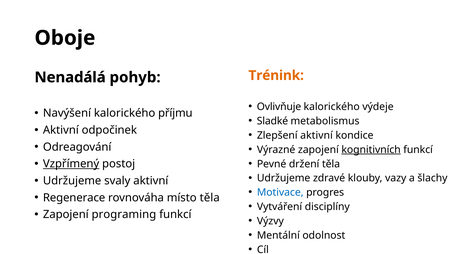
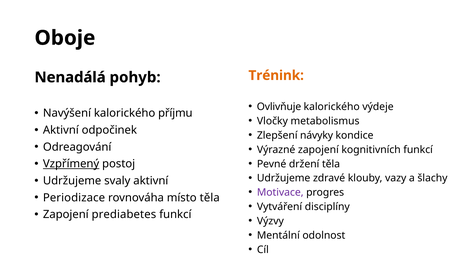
Sladké: Sladké -> Vločky
Zlepšení aktivní: aktivní -> návyky
kognitivních underline: present -> none
Motivace colour: blue -> purple
Regenerace: Regenerace -> Periodizace
programing: programing -> prediabetes
